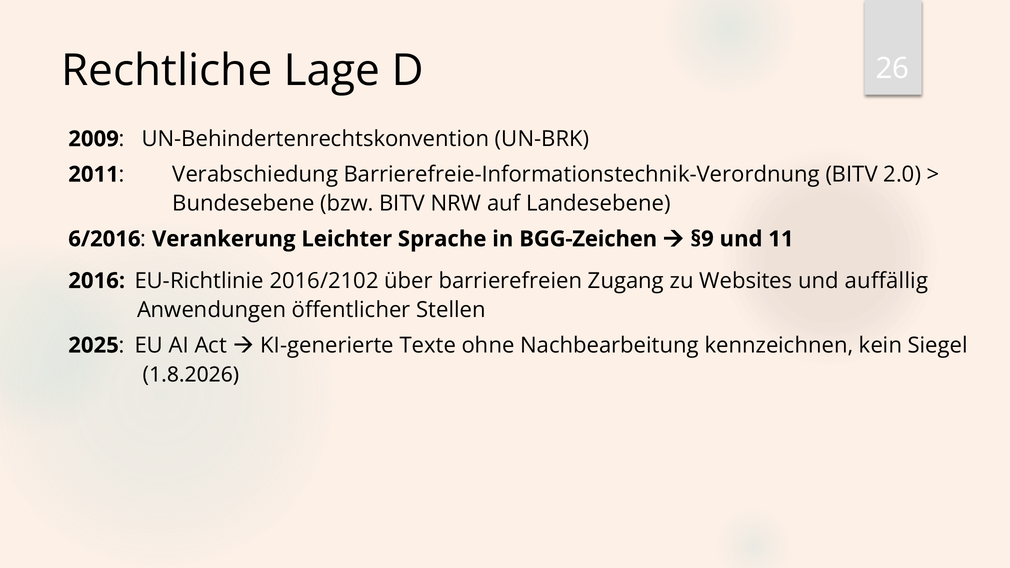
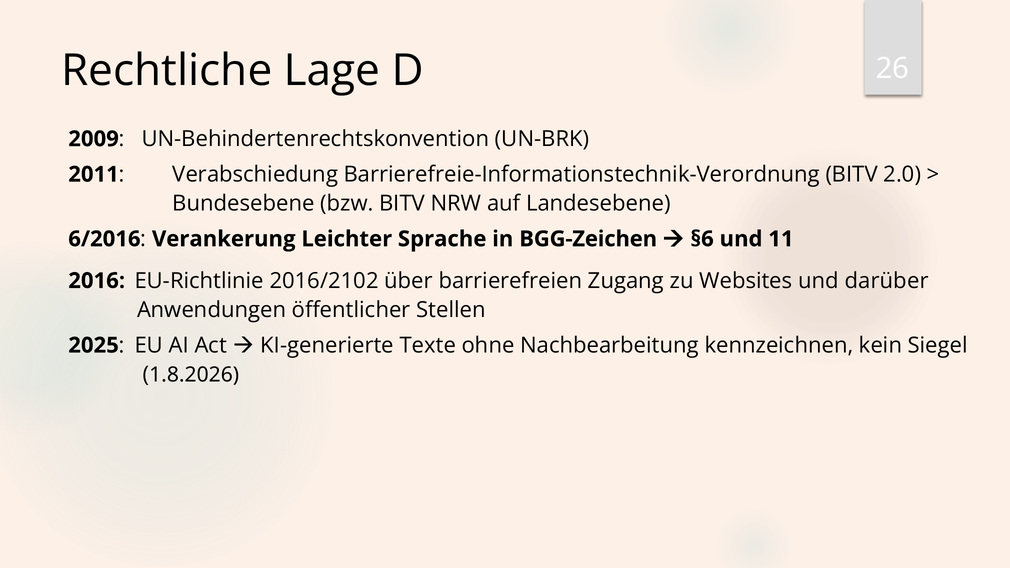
§9: §9 -> §6
auffällig: auffällig -> darüber
